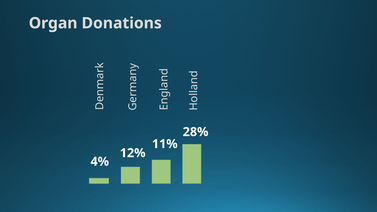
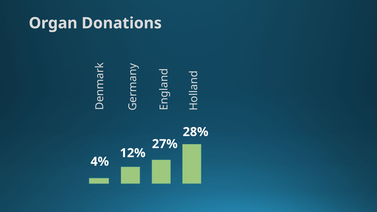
11%: 11% -> 27%
